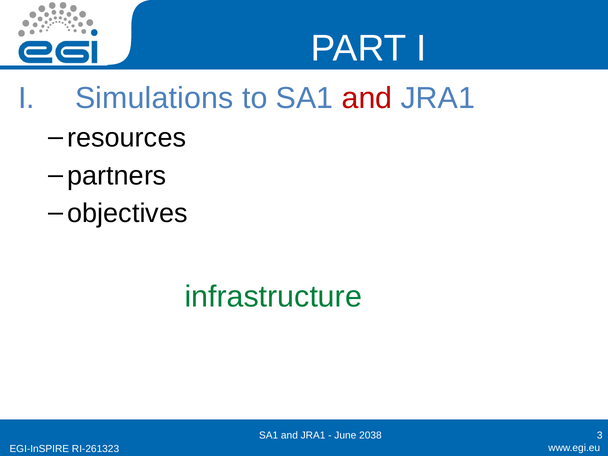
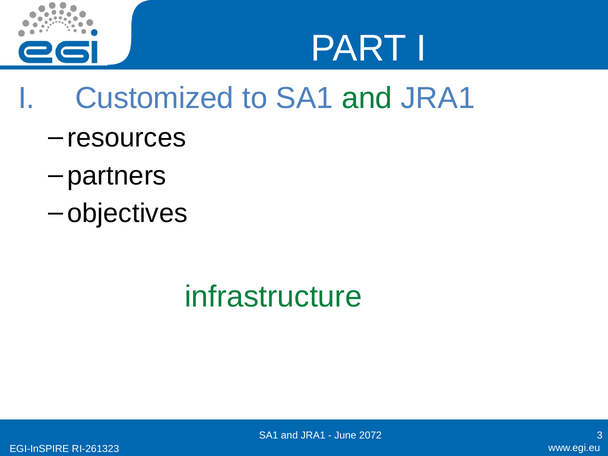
Simulations: Simulations -> Customized
and at (367, 98) colour: red -> green
2038: 2038 -> 2072
